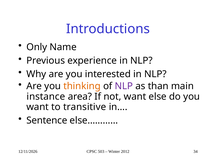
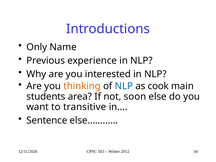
NLP at (124, 86) colour: purple -> blue
than: than -> cook
instance: instance -> students
not want: want -> soon
